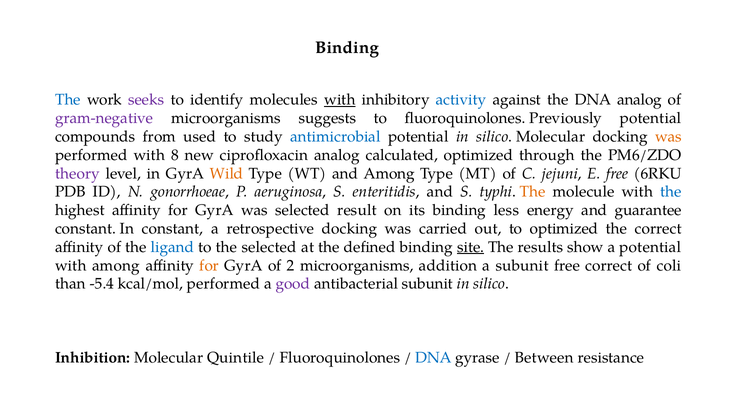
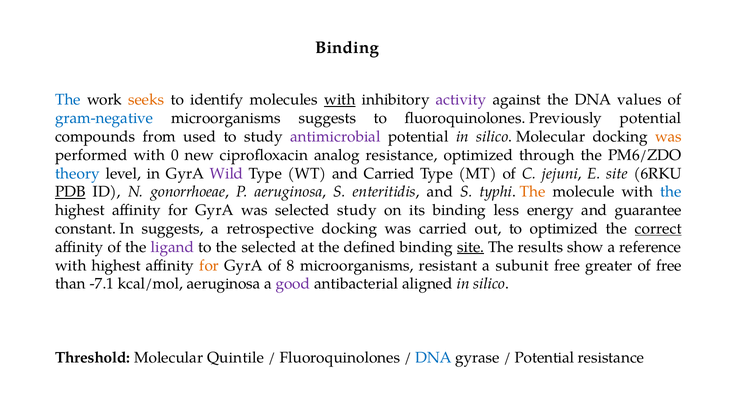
seeks colour: purple -> orange
activity colour: blue -> purple
DNA analog: analog -> values
gram-negative colour: purple -> blue
antimicrobial colour: blue -> purple
8: 8 -> 0
analog calculated: calculated -> resistance
theory colour: purple -> blue
Wild colour: orange -> purple
and Among: Among -> Carried
E free: free -> site
PDB underline: none -> present
selected result: result -> study
In constant: constant -> suggests
correct at (658, 229) underline: none -> present
ligand colour: blue -> purple
a potential: potential -> reference
with among: among -> highest
2: 2 -> 8
addition: addition -> resistant
free correct: correct -> greater
of coli: coli -> free
-5.4: -5.4 -> -7.1
kcal/mol performed: performed -> aeruginosa
antibacterial subunit: subunit -> aligned
Inhibition: Inhibition -> Threshold
Between at (544, 358): Between -> Potential
